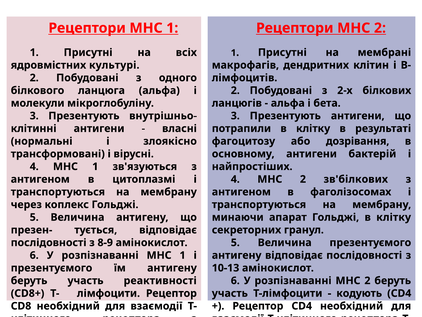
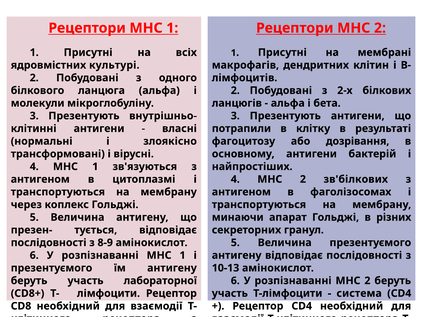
Гольджі в клітку: клітку -> різних
реактивності: реактивності -> лабораторної
кодують: кодують -> система
